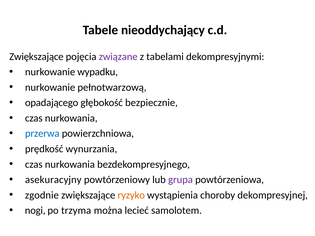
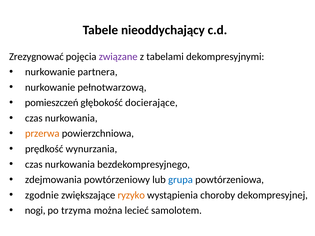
Zwiększające at (36, 57): Zwiększające -> Zrezygnować
wypadku: wypadku -> partnera
opadającego: opadającego -> pomieszczeń
bezpiecznie: bezpiecznie -> docierające
przerwa colour: blue -> orange
asekuracyjny: asekuracyjny -> zdejmowania
grupa colour: purple -> blue
